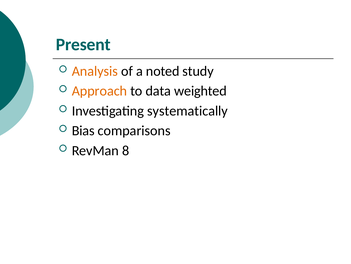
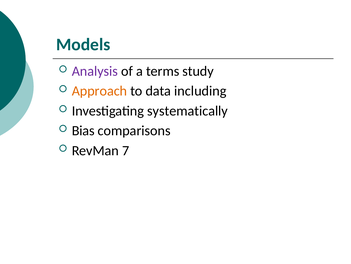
Present: Present -> Models
Analysis colour: orange -> purple
noted: noted -> terms
weighted: weighted -> including
8: 8 -> 7
